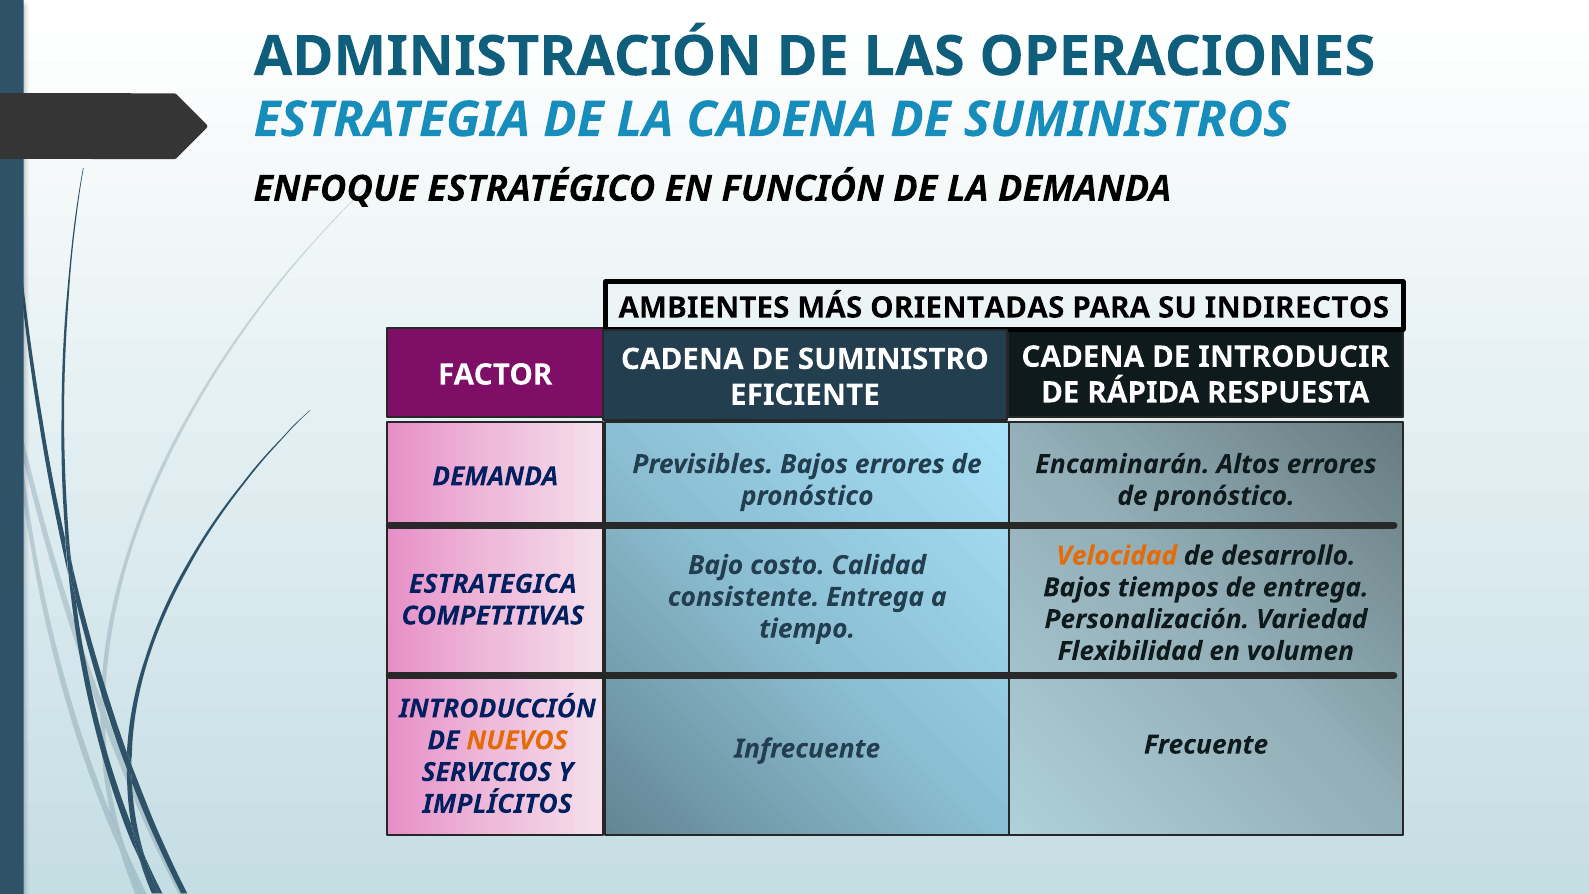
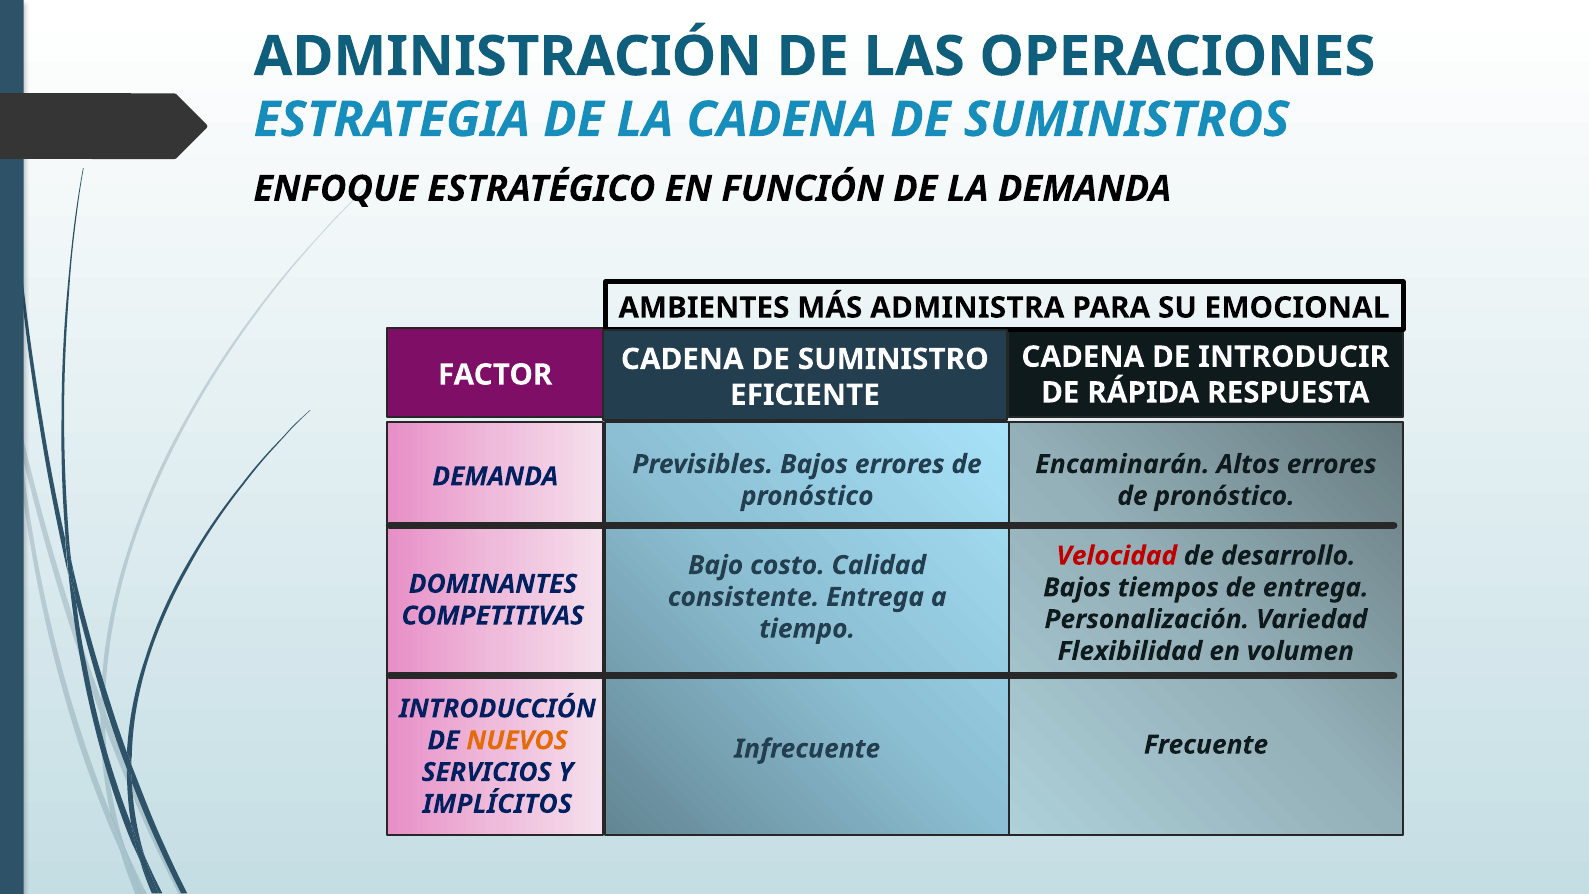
ORIENTADAS: ORIENTADAS -> ADMINISTRA
INDIRECTOS: INDIRECTOS -> EMOCIONAL
Velocidad colour: orange -> red
ESTRATEGICA: ESTRATEGICA -> DOMINANTES
